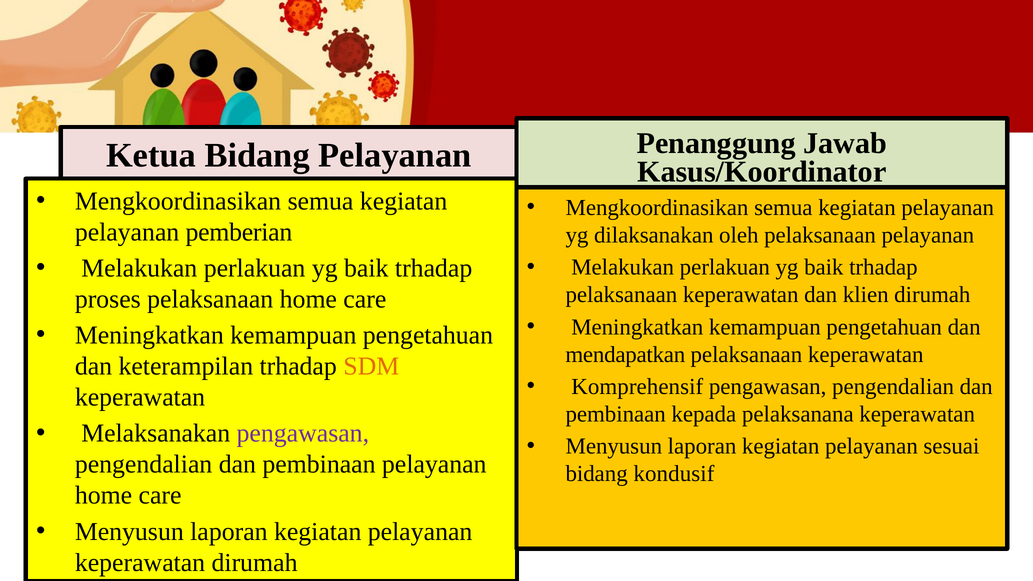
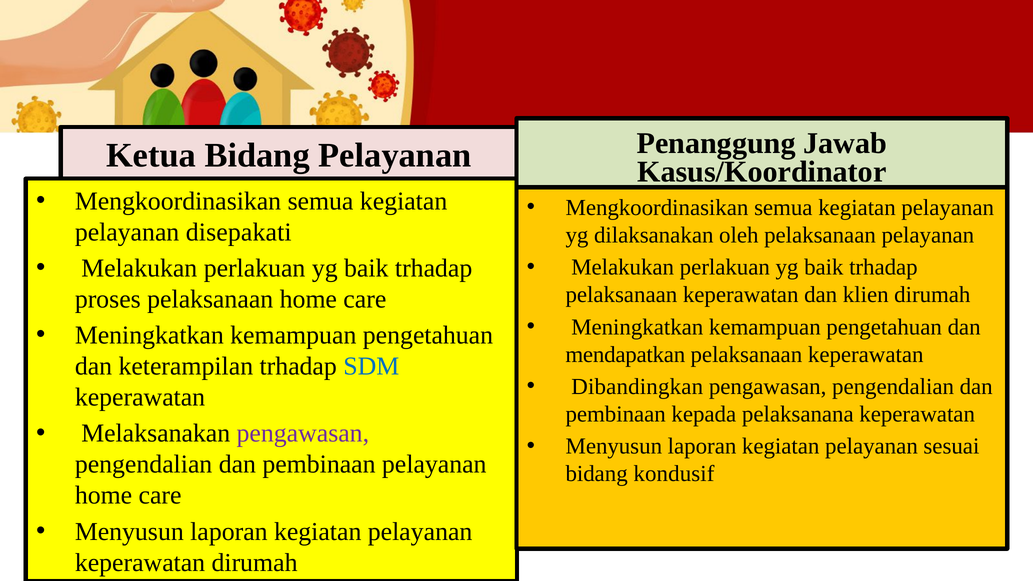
pemberian: pemberian -> disepakati
SDM colour: orange -> blue
Komprehensif: Komprehensif -> Dibandingkan
